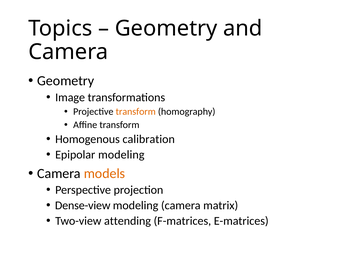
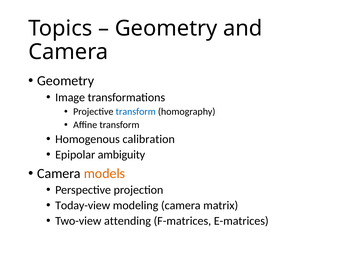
transform at (136, 112) colour: orange -> blue
Epipolar modeling: modeling -> ambiguity
Dense-view: Dense-view -> Today-view
